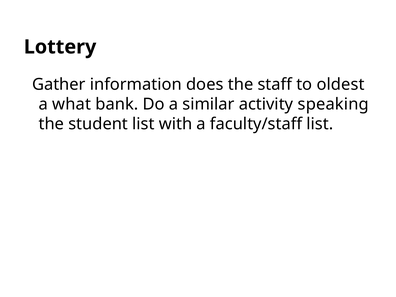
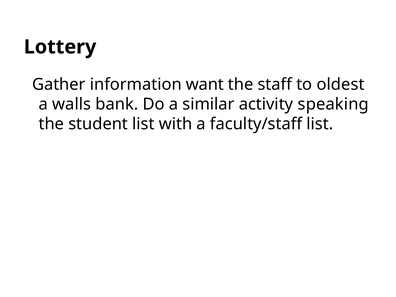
does: does -> want
what: what -> walls
